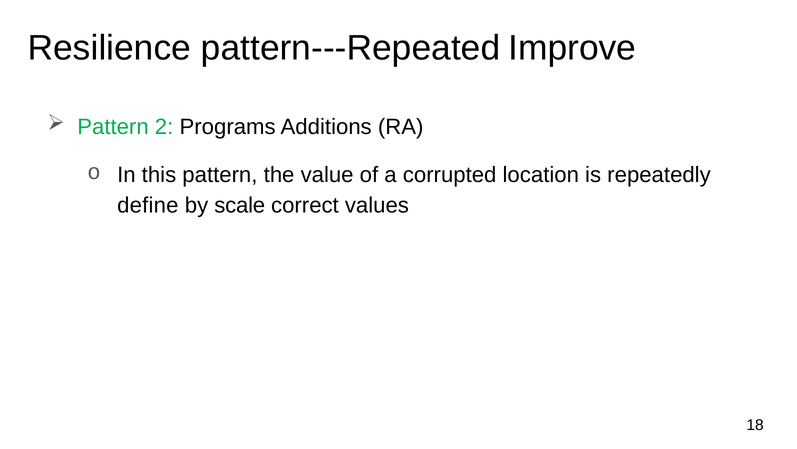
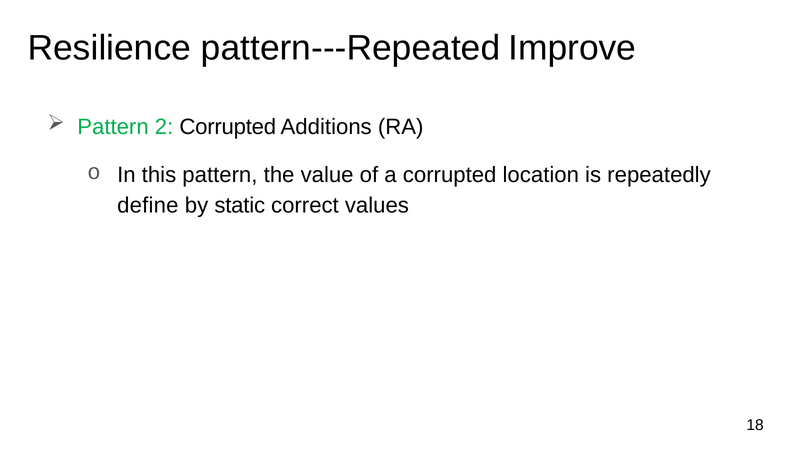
2 Programs: Programs -> Corrupted
scale: scale -> static
